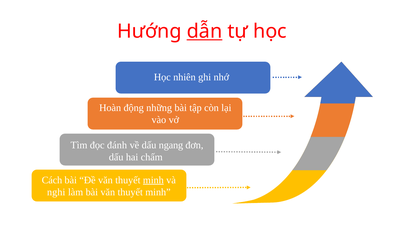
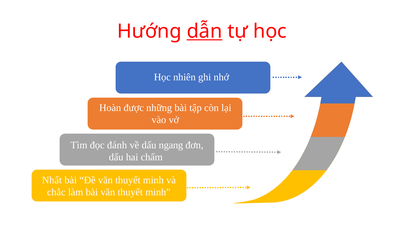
động: động -> được
Cách: Cách -> Nhất
minh at (153, 180) underline: present -> none
nghi: nghi -> chắc
